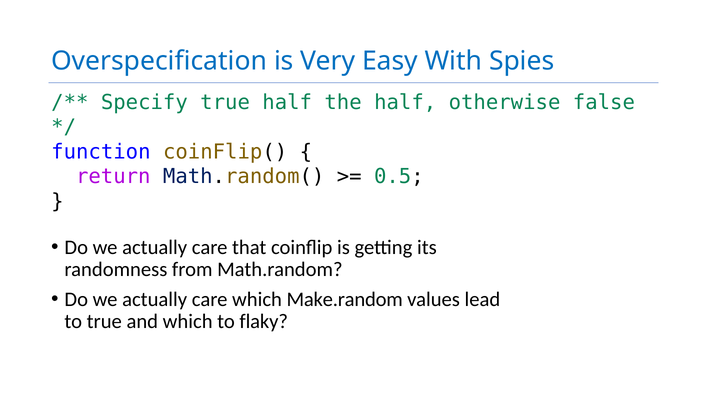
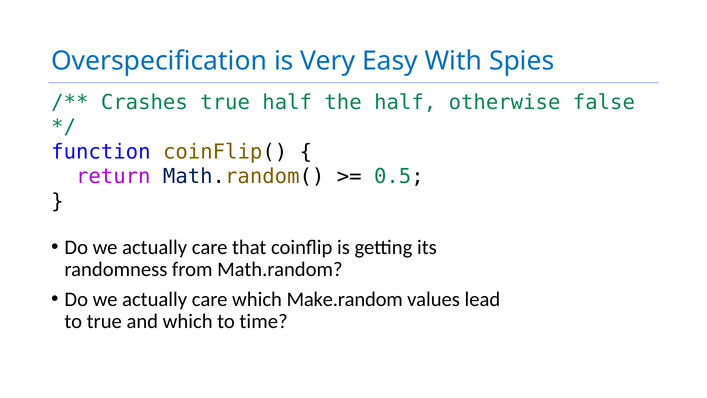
Specify: Specify -> Crashes
flaky: flaky -> time
